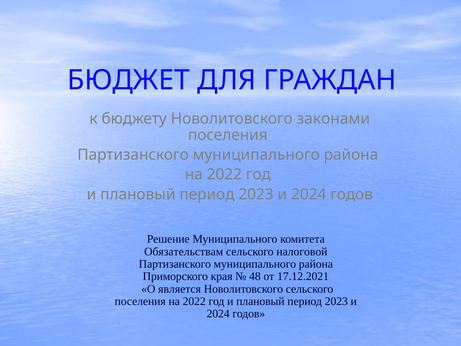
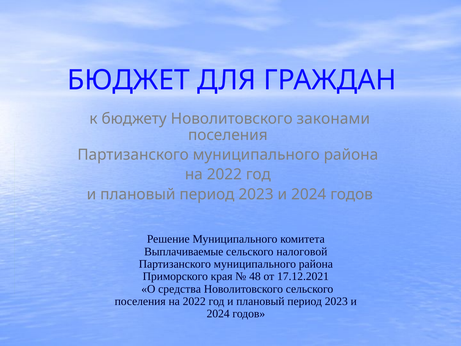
Обязательствам: Обязательствам -> Выплачиваемые
является: является -> средства
